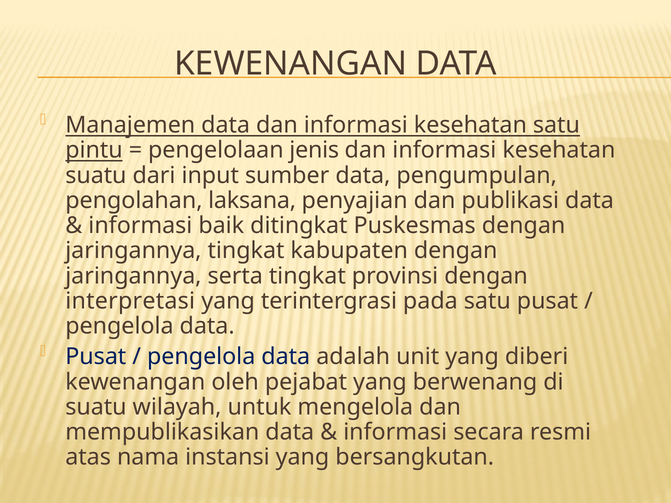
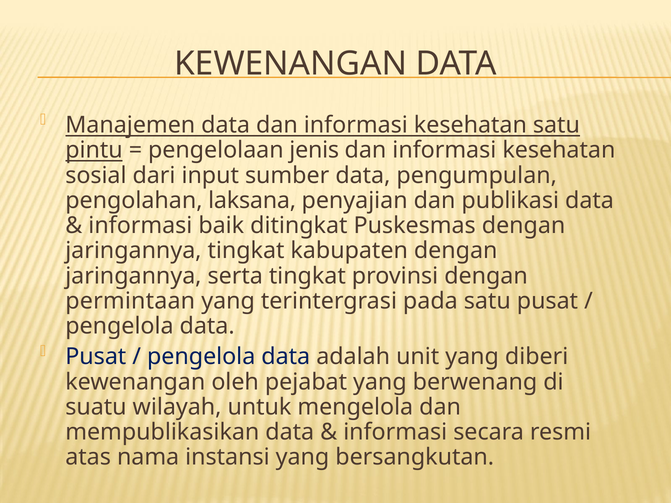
suatu at (96, 175): suatu -> sosial
interpretasi: interpretasi -> permintaan
